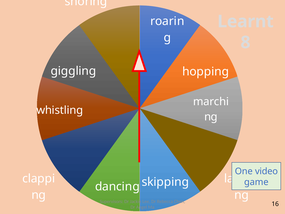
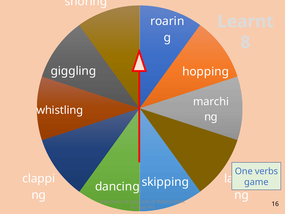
video: video -> verbs
